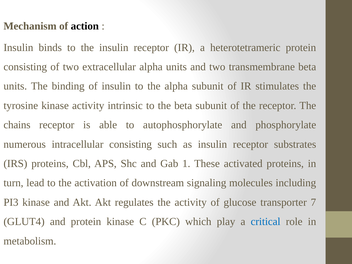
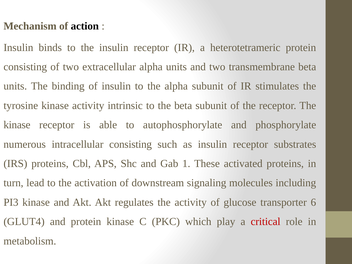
chains at (17, 125): chains -> kinase
7: 7 -> 6
critical colour: blue -> red
